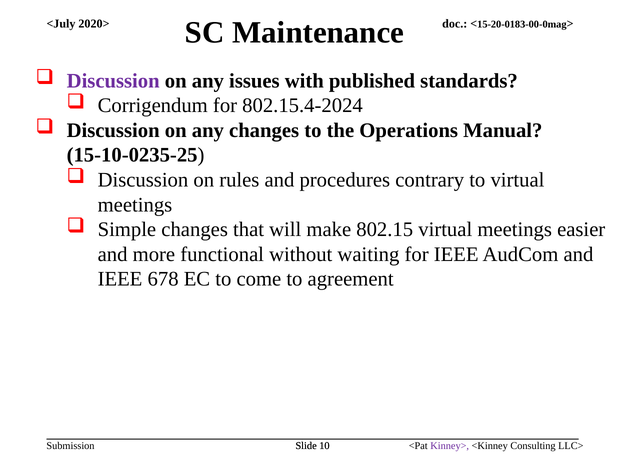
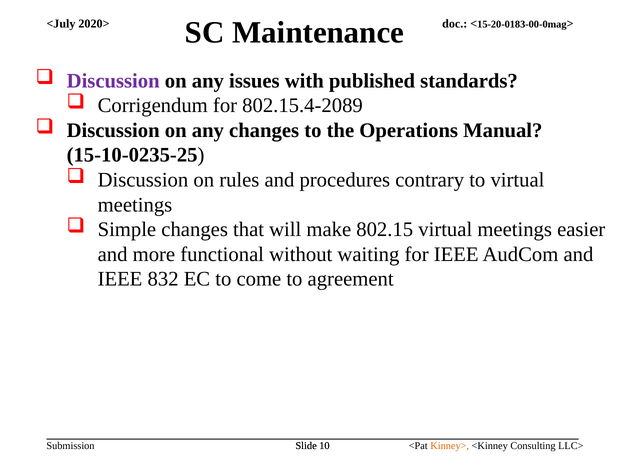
802.15.4-2024: 802.15.4-2024 -> 802.15.4-2089
678: 678 -> 832
Kinney> colour: purple -> orange
